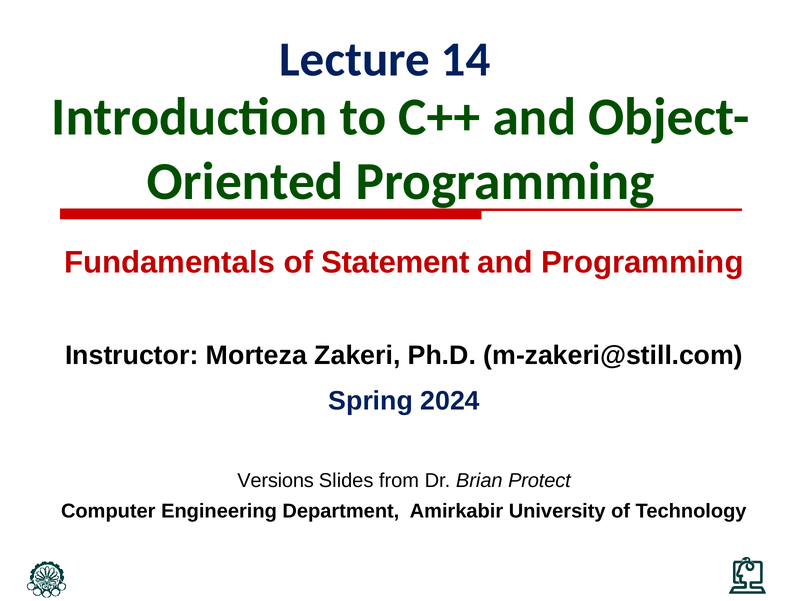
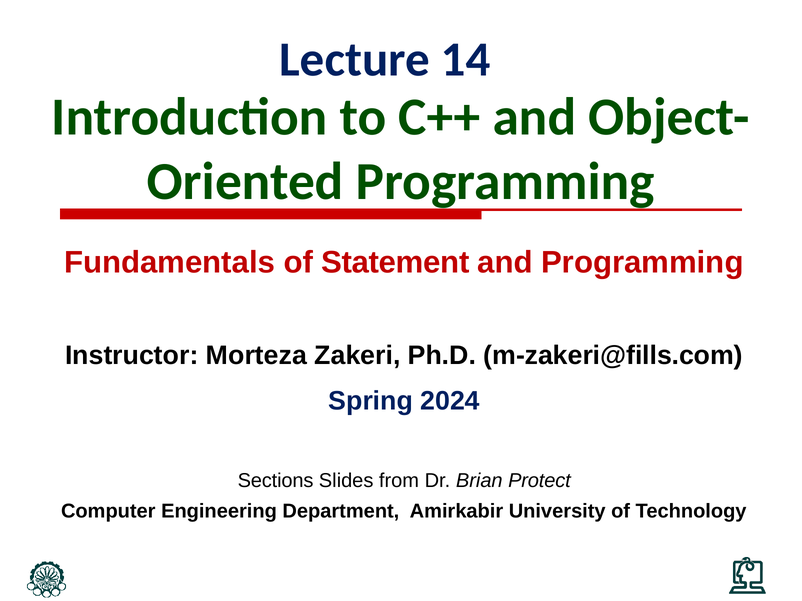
m-zakeri@still.com: m-zakeri@still.com -> m-zakeri@fills.com
Versions: Versions -> Sections
